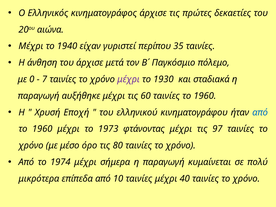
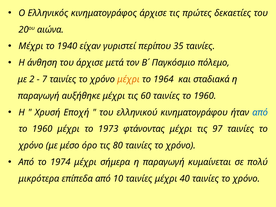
0: 0 -> 2
μέχρι at (128, 79) colour: purple -> orange
1930: 1930 -> 1964
